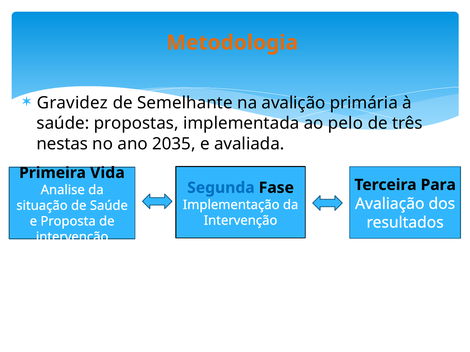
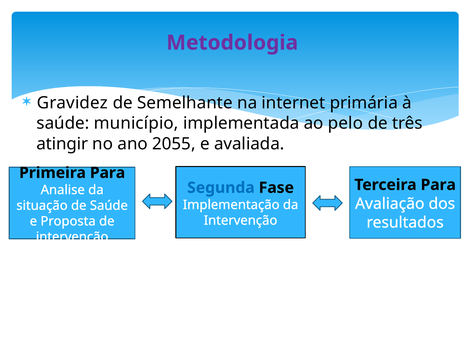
Metodologia colour: orange -> purple
avalição: avalição -> internet
propostas: propostas -> município
nestas: nestas -> atingir
2035: 2035 -> 2055
Primeira Vida: Vida -> Para
